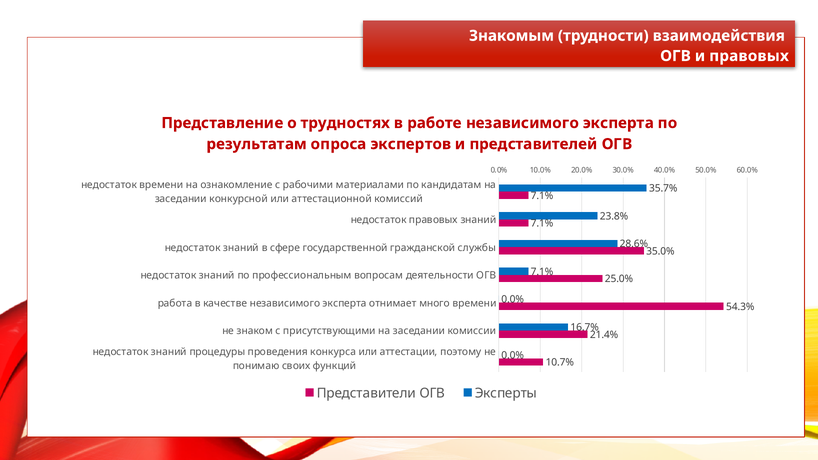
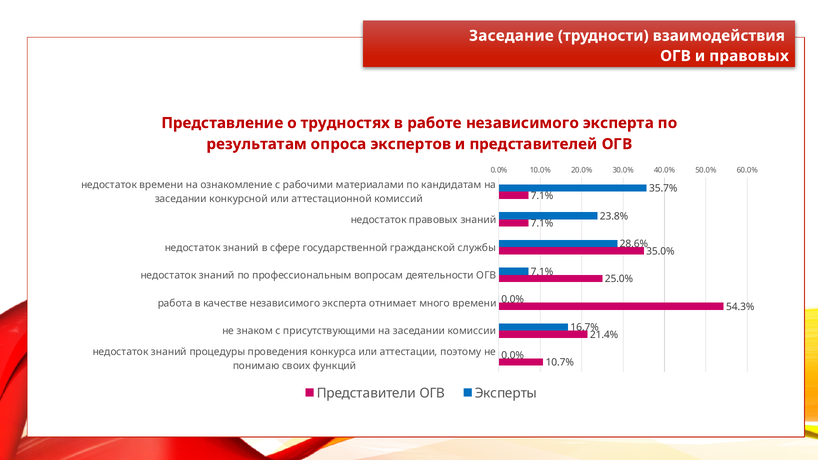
Знакомым: Знакомым -> Заседание
